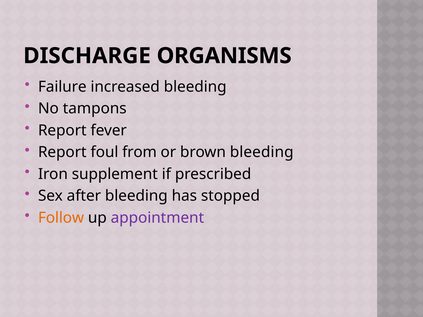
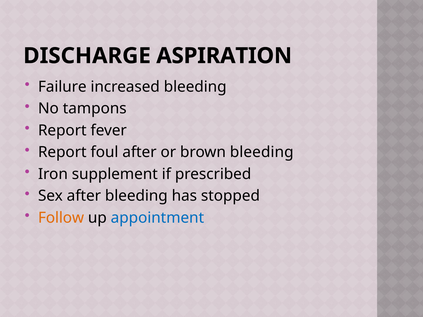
ORGANISMS: ORGANISMS -> ASPIRATION
foul from: from -> after
appointment colour: purple -> blue
